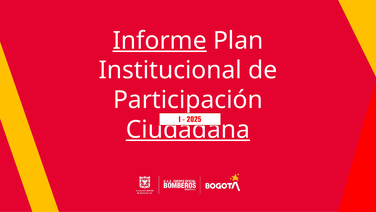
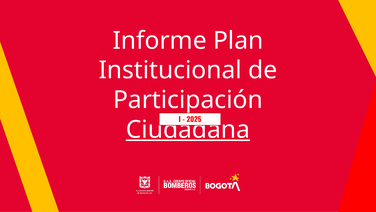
Informe underline: present -> none
